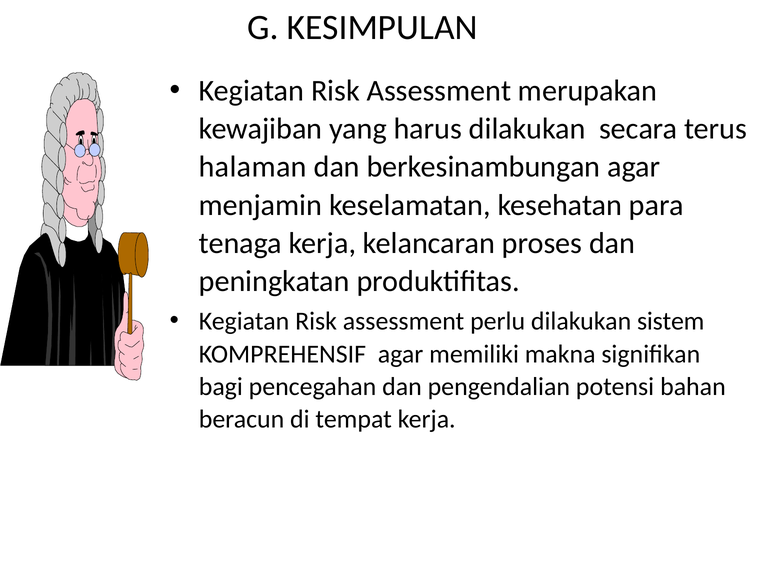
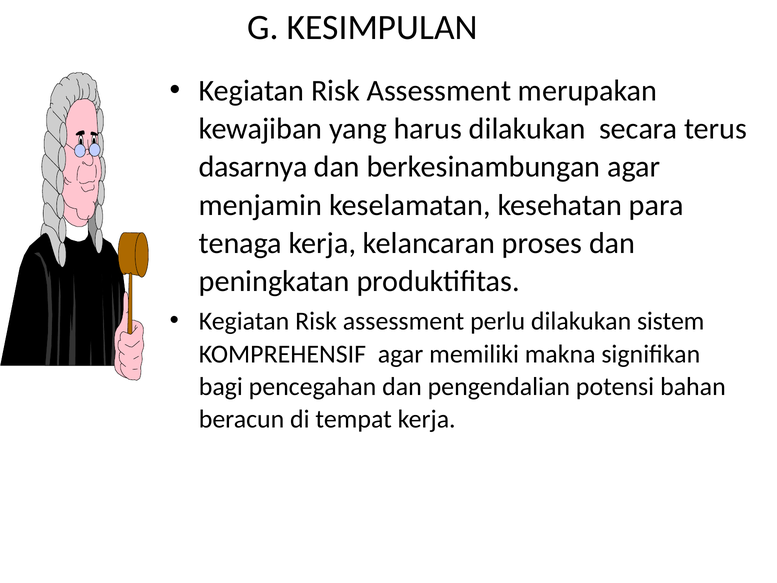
halaman: halaman -> dasarnya
